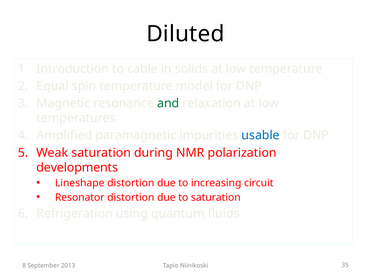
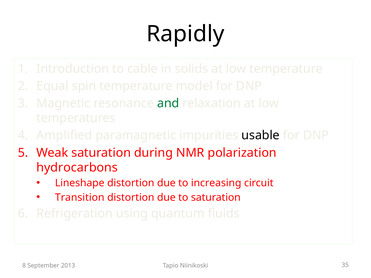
Diluted: Diluted -> Rapidly
usable colour: blue -> black
developments: developments -> hydrocarbons
Resonator: Resonator -> Transition
